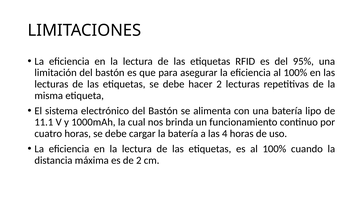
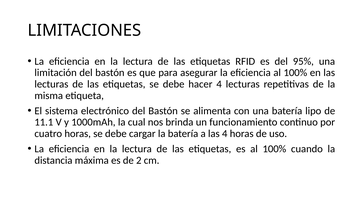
hacer 2: 2 -> 4
